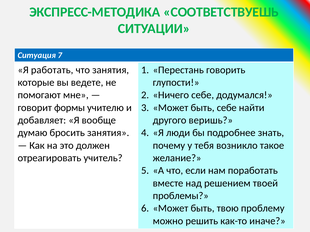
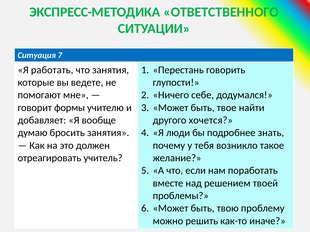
СООТВЕТСТВУЕШЬ: СООТВЕТСТВУЕШЬ -> ОТВЕТСТВЕННОГО
быть себе: себе -> твое
веришь: веришь -> хочется
